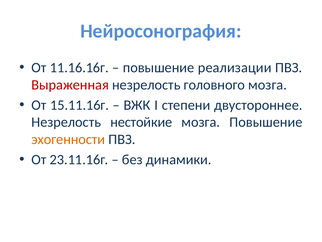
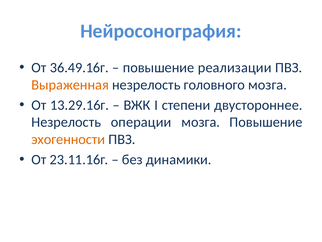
11.16.16г: 11.16.16г -> 36.49.16г
Выраженная colour: red -> orange
15.11.16г: 15.11.16г -> 13.29.16г
нестойкие: нестойкие -> операции
